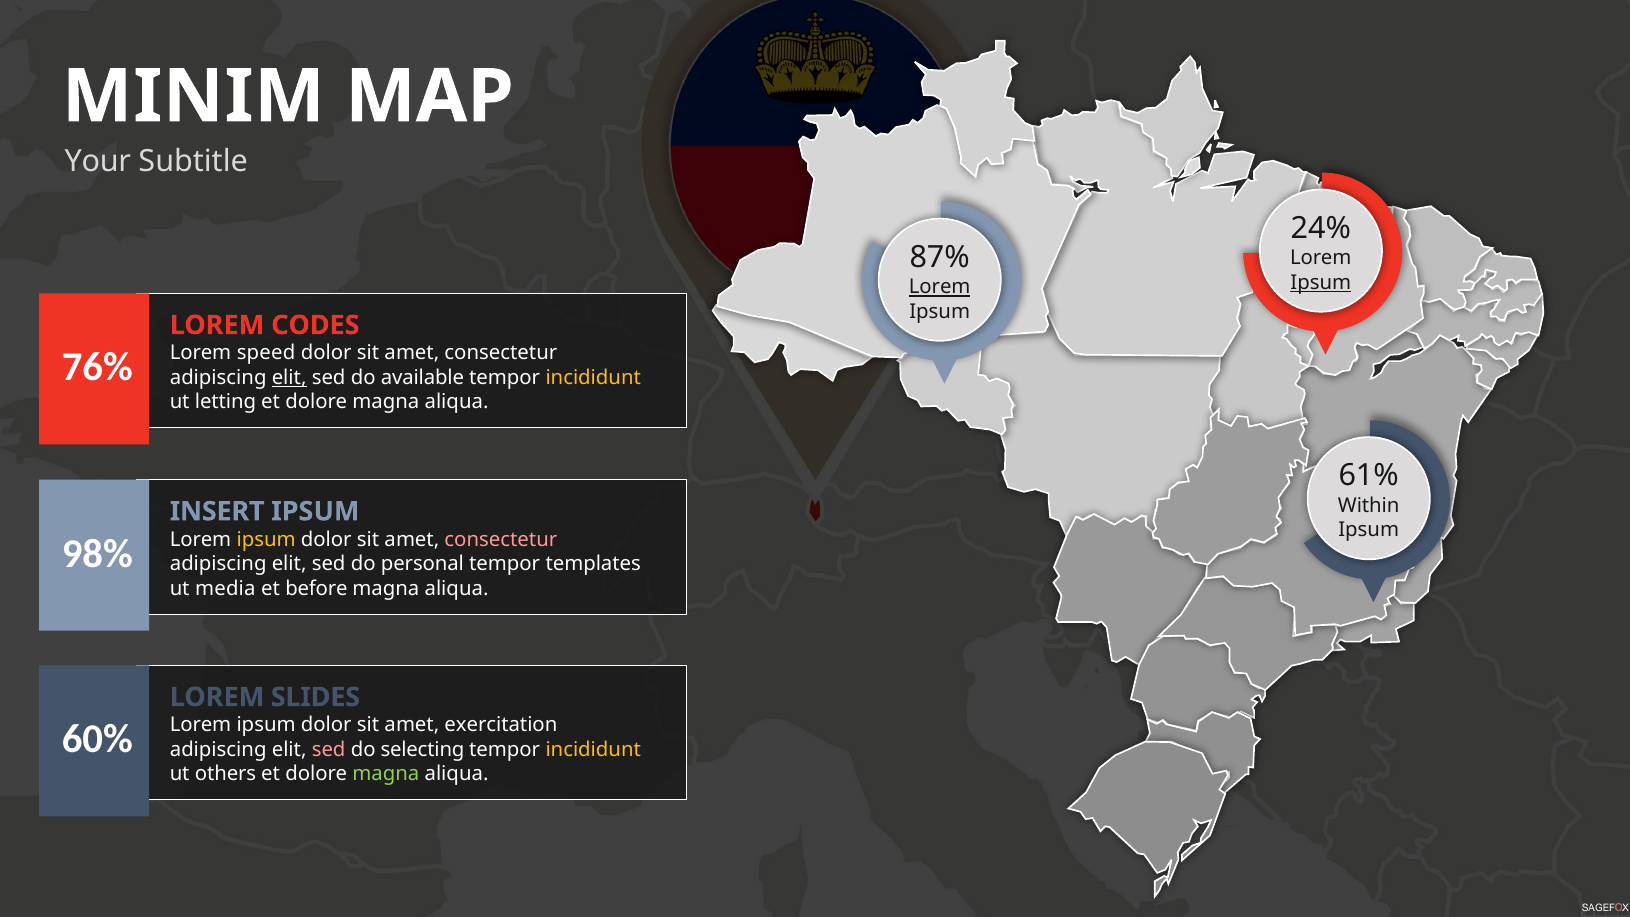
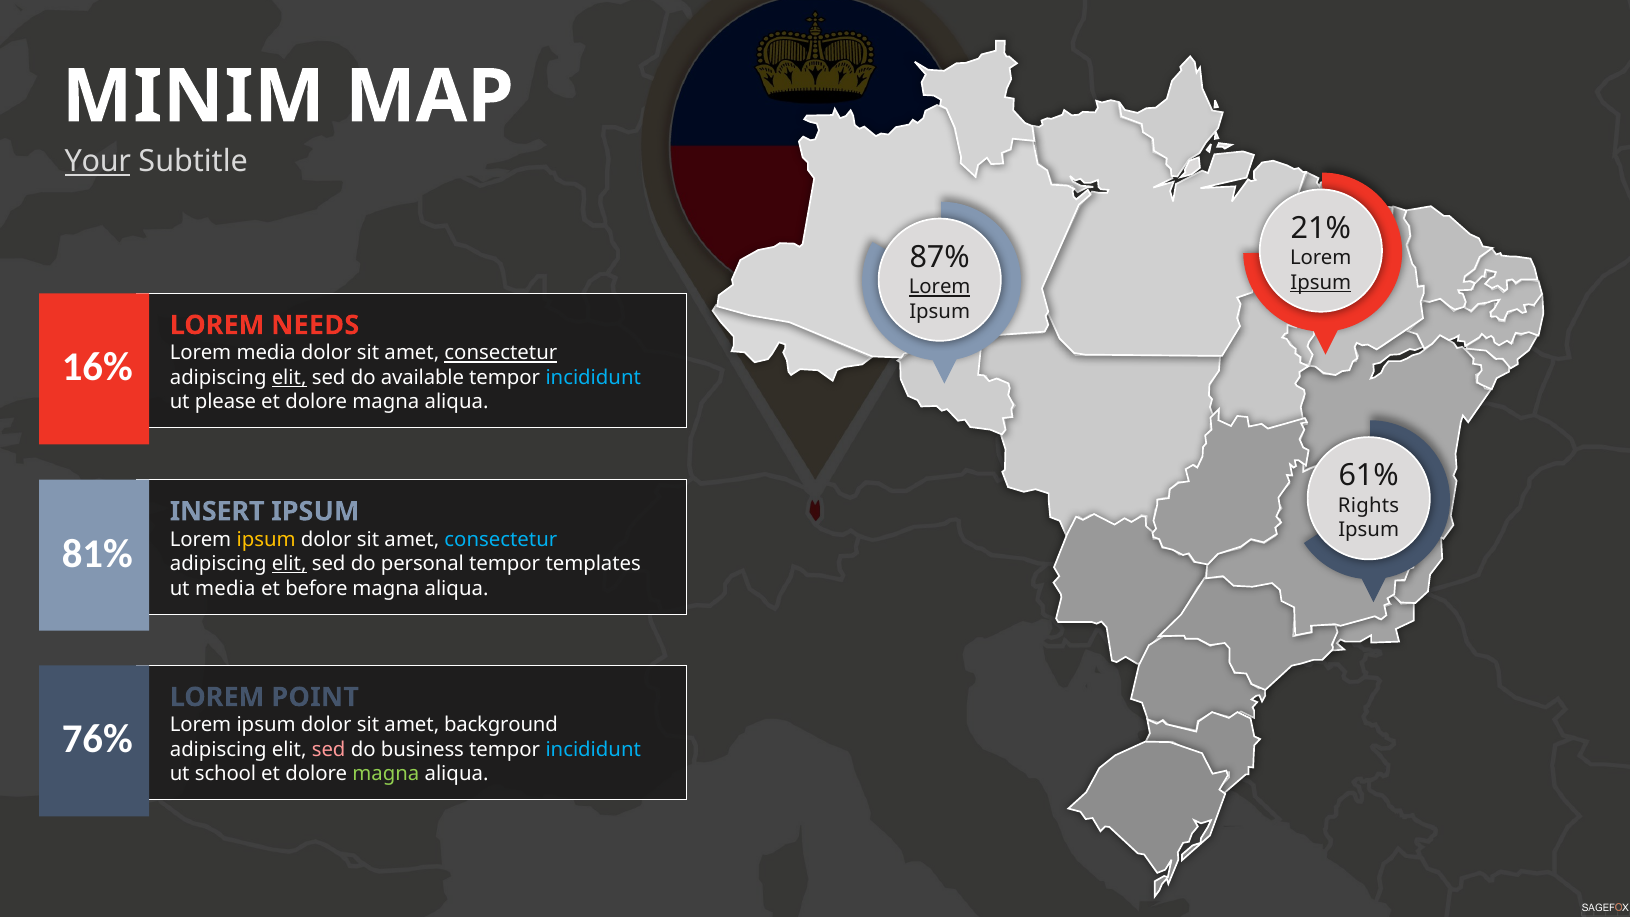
Your underline: none -> present
24%: 24% -> 21%
CODES: CODES -> NEEDS
Lorem speed: speed -> media
consectetur at (501, 353) underline: none -> present
76%: 76% -> 16%
incididunt at (593, 378) colour: yellow -> light blue
letting: letting -> please
Within: Within -> Rights
consectetur at (501, 539) colour: pink -> light blue
98%: 98% -> 81%
elit at (289, 564) underline: none -> present
SLIDES: SLIDES -> POINT
exercitation: exercitation -> background
60%: 60% -> 76%
selecting: selecting -> business
incididunt at (593, 750) colour: yellow -> light blue
others: others -> school
